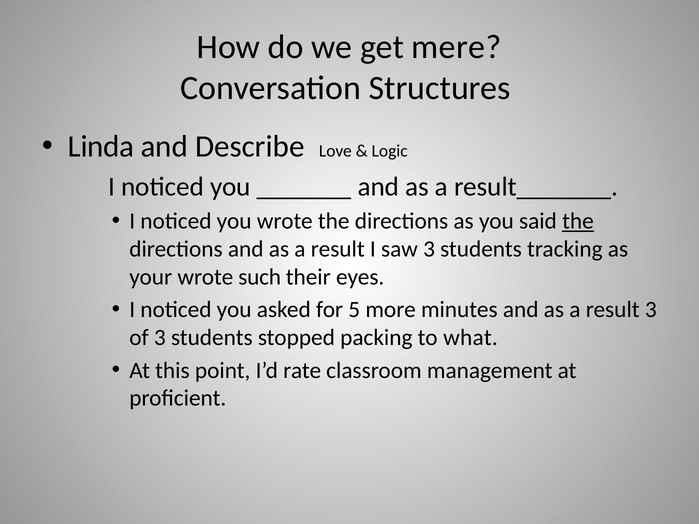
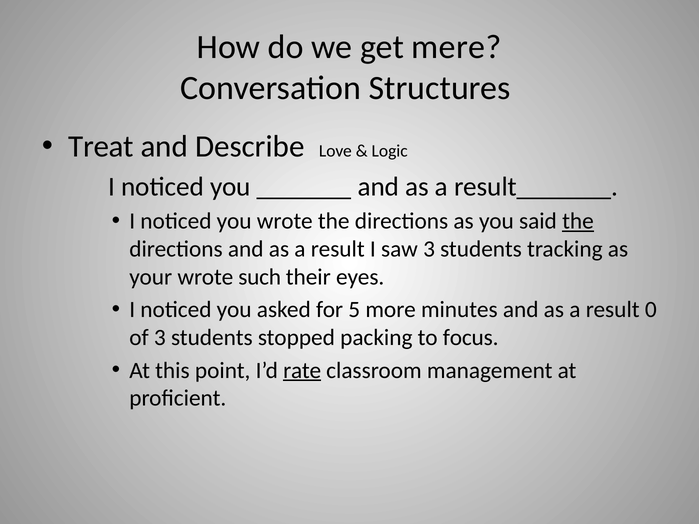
Linda: Linda -> Treat
result 3: 3 -> 0
what: what -> focus
rate underline: none -> present
